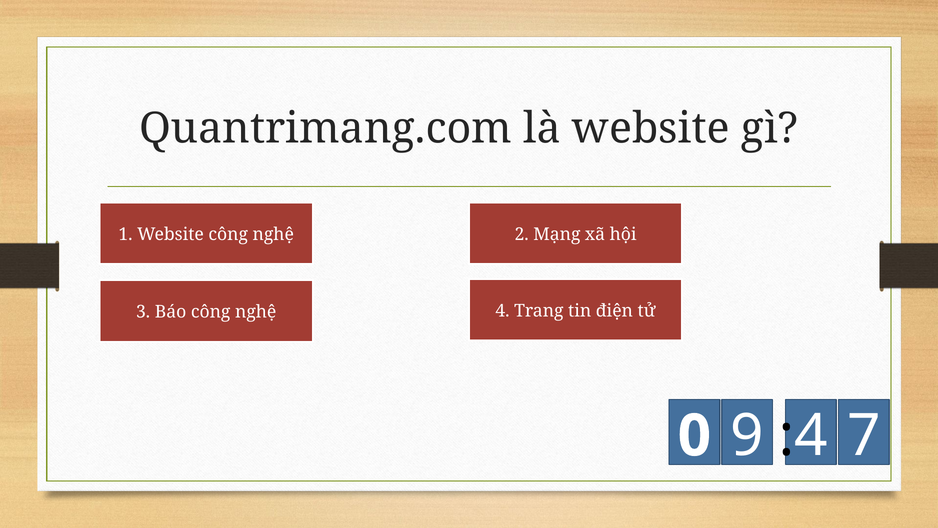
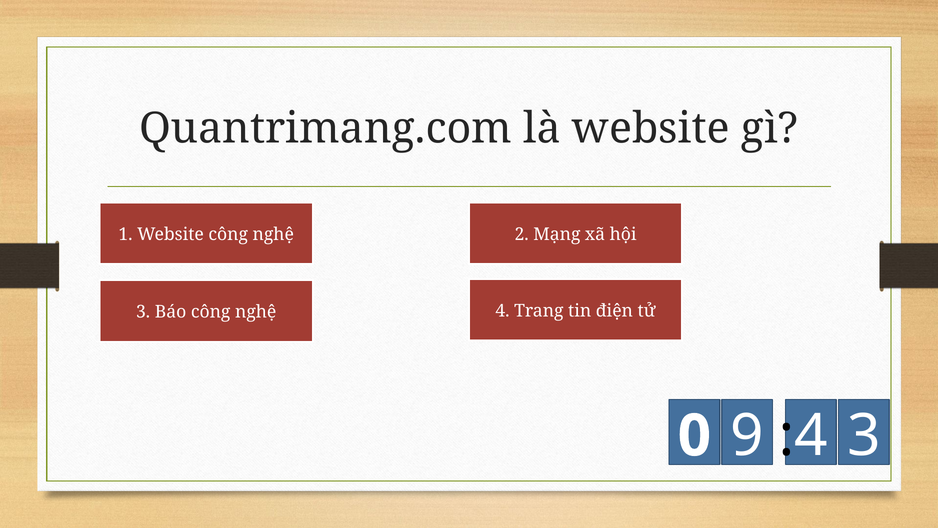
9 7: 7 -> 3
